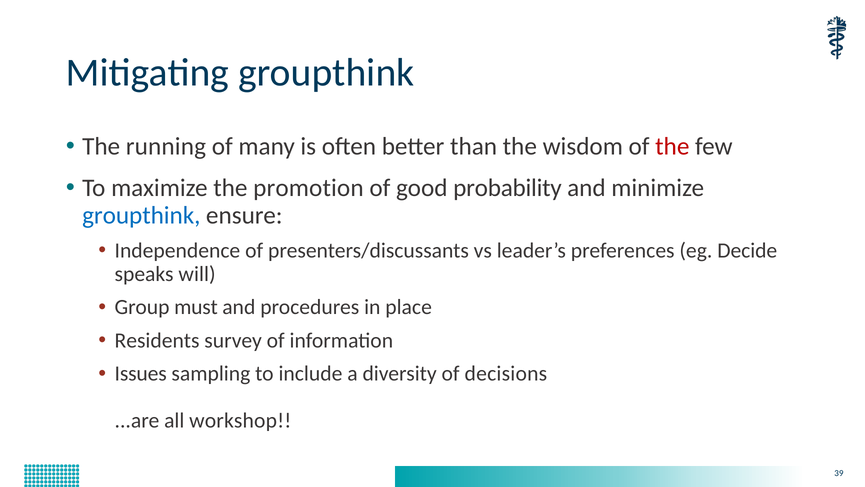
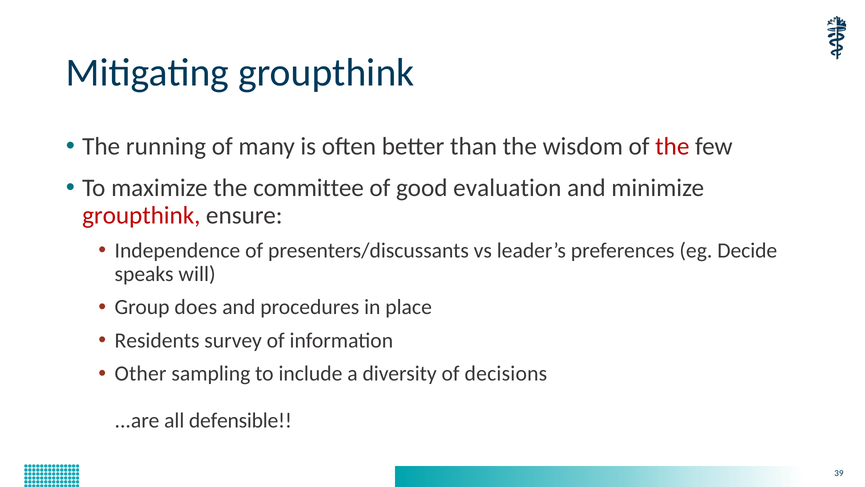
promotion: promotion -> committee
probability: probability -> evaluation
groupthink at (141, 215) colour: blue -> red
must: must -> does
Issues: Issues -> Other
workshop: workshop -> defensible
